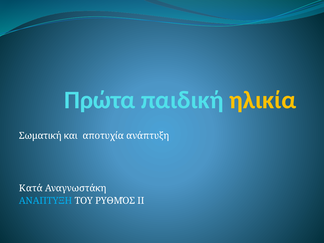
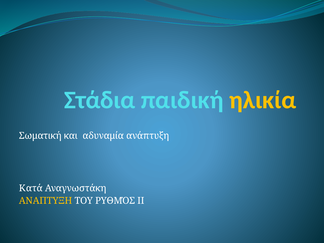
Πρώτα: Πρώτα -> Στάδια
αποτυχία: αποτυχία -> αδυναμία
ΑΝΑΠΤΥΞΗ colour: light blue -> yellow
